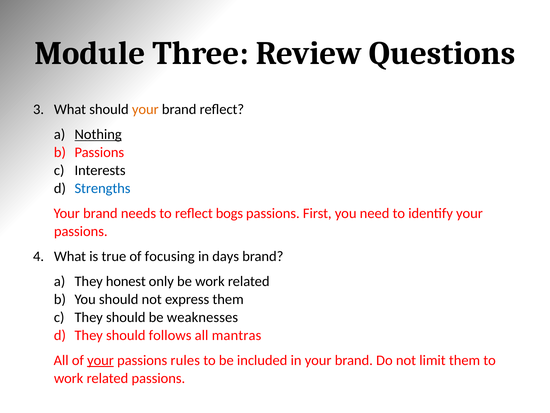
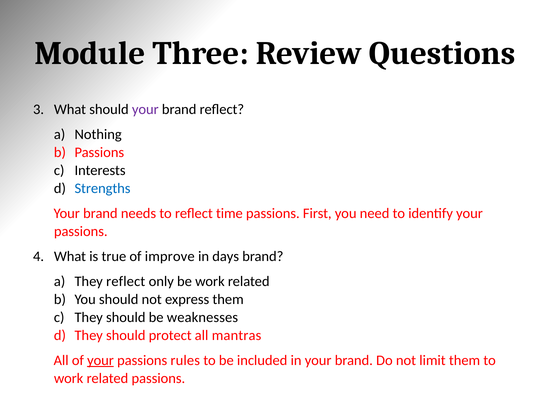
your at (145, 109) colour: orange -> purple
Nothing underline: present -> none
bogs: bogs -> time
focusing: focusing -> improve
They honest: honest -> reflect
follows: follows -> protect
